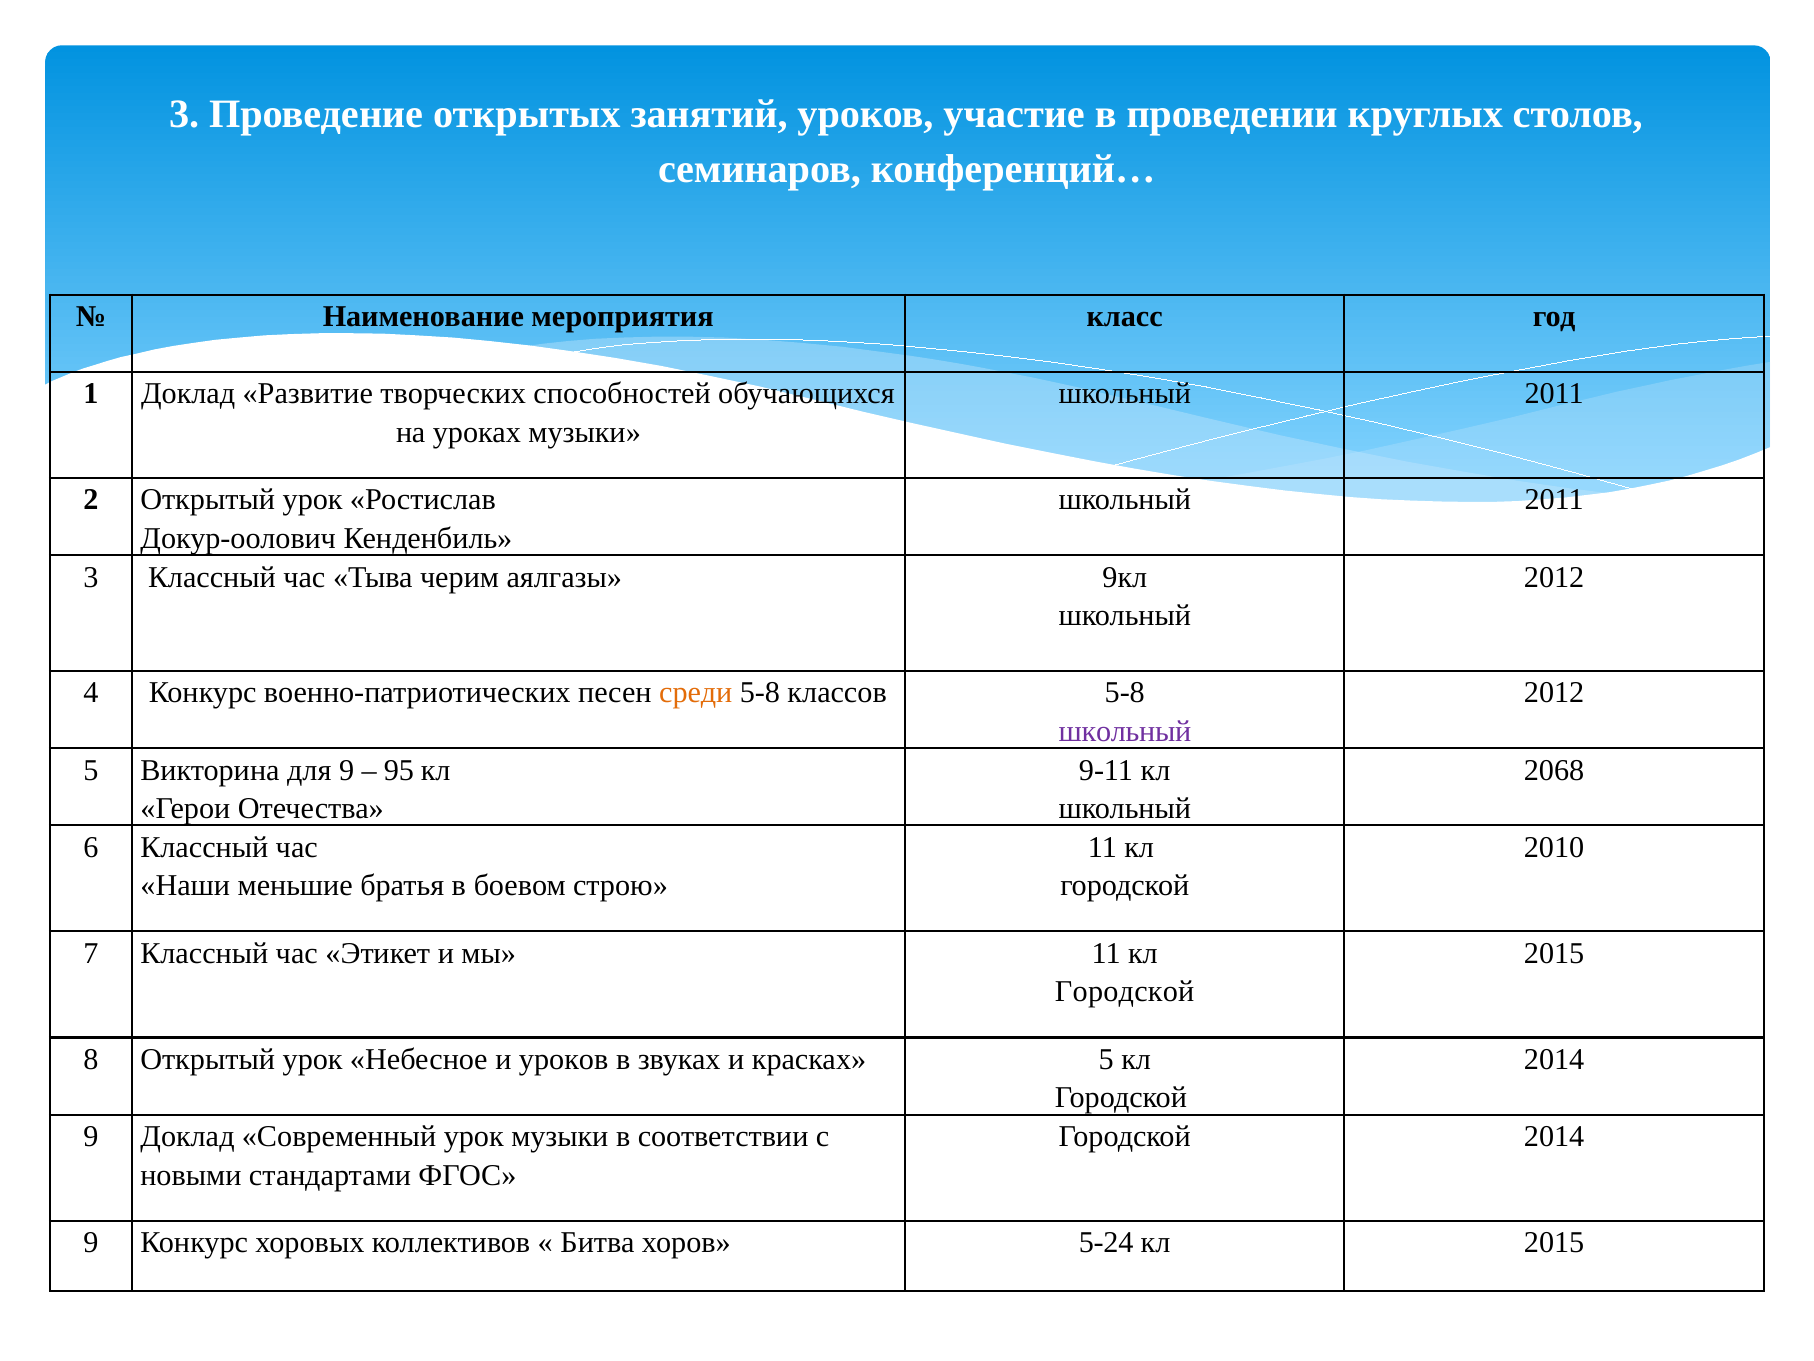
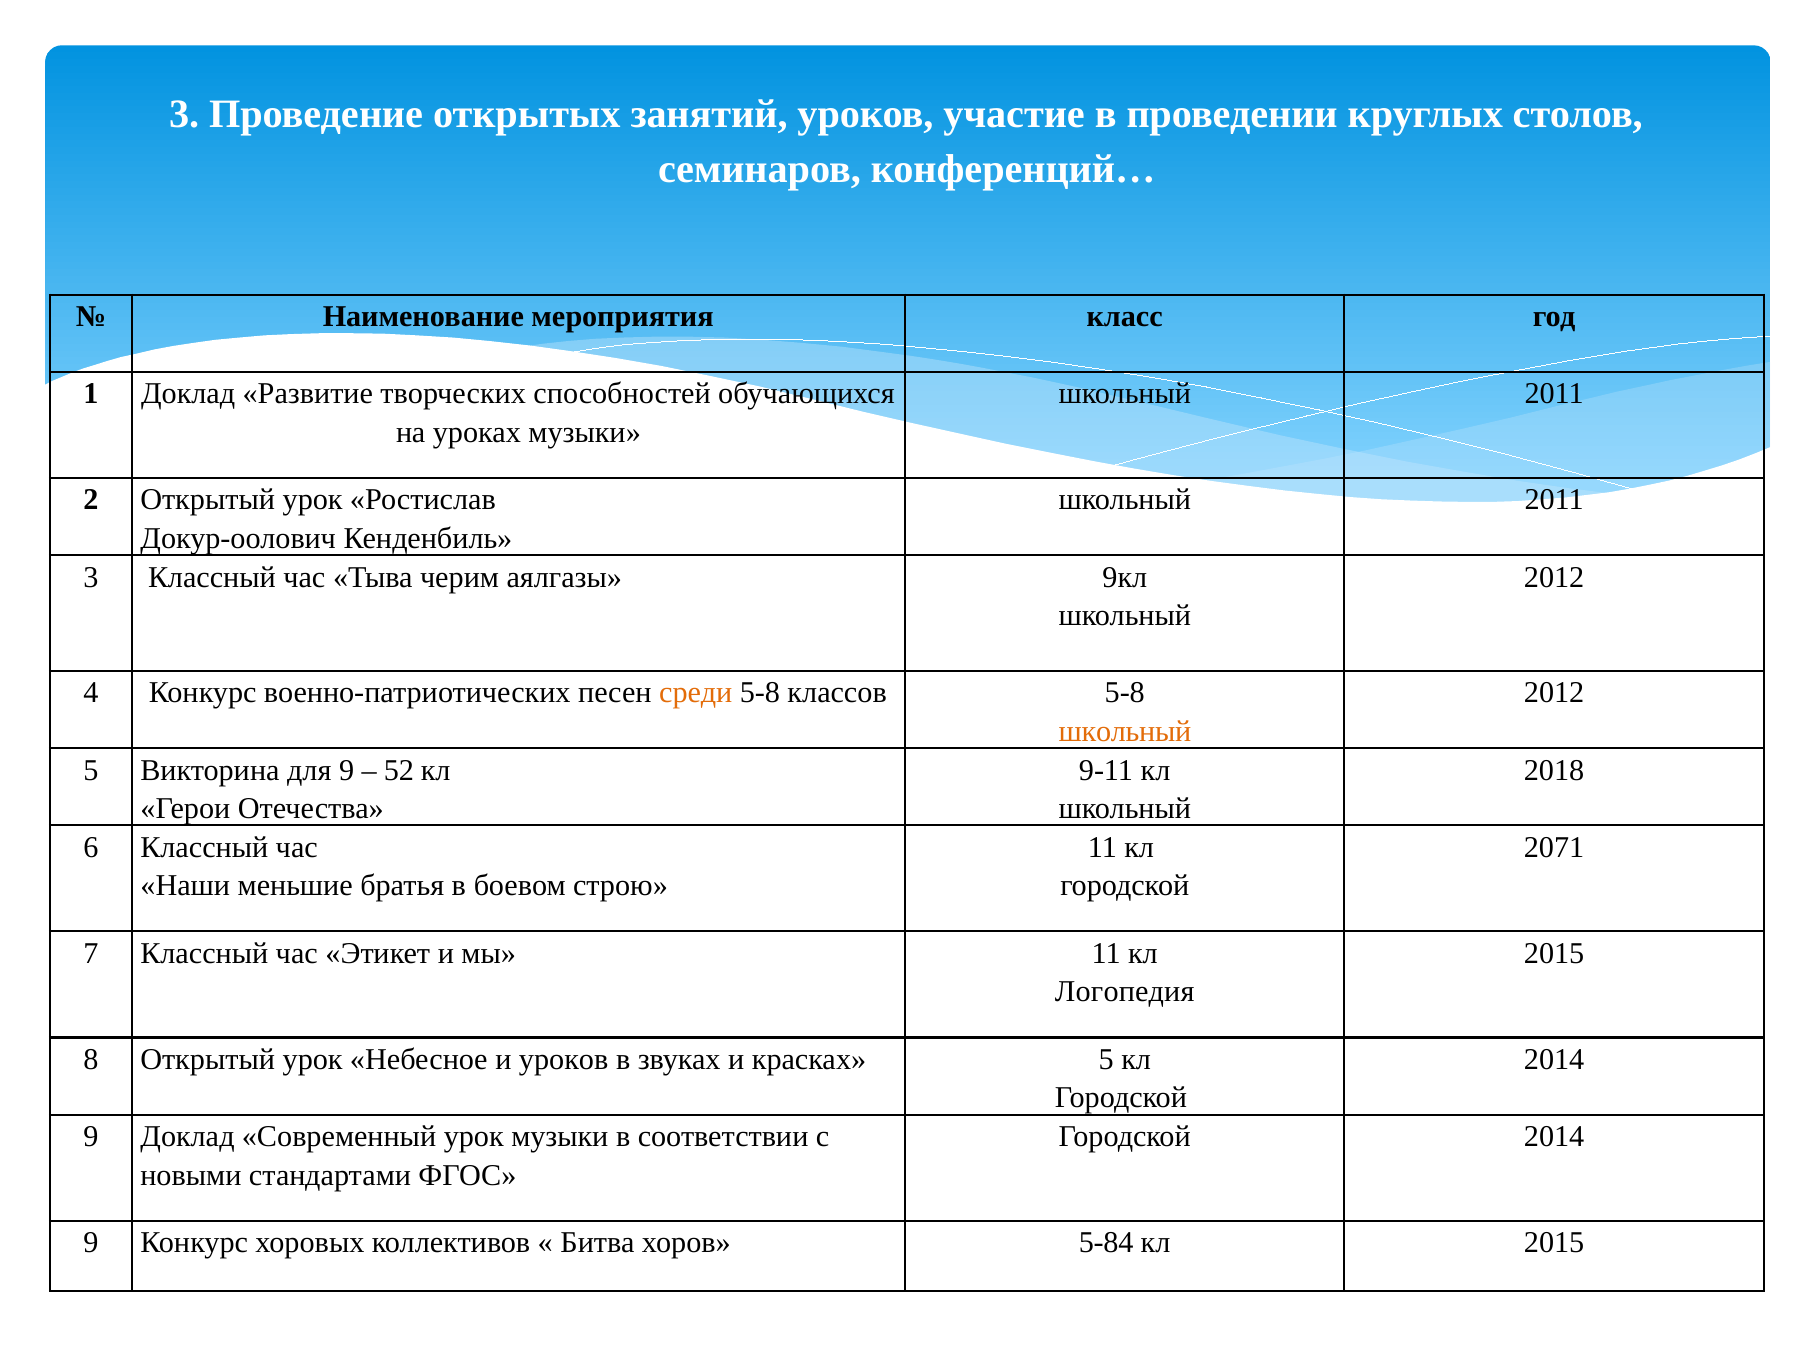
школьный at (1125, 731) colour: purple -> orange
95: 95 -> 52
2068: 2068 -> 2018
2010: 2010 -> 2071
Городской at (1125, 992): Городской -> Логопедия
5-24: 5-24 -> 5-84
